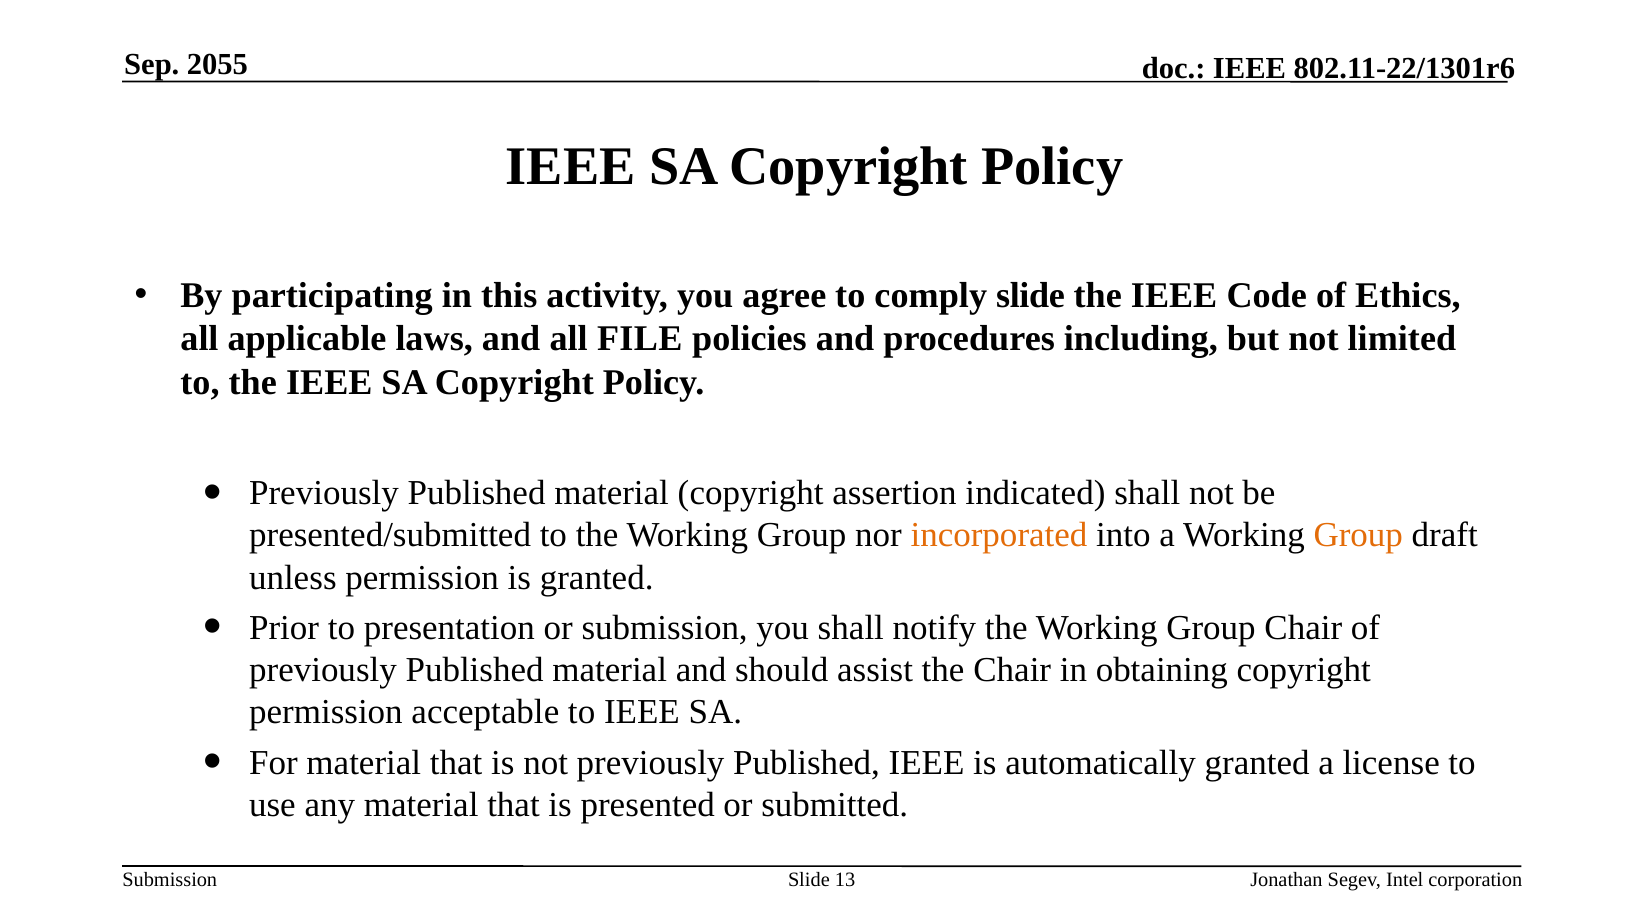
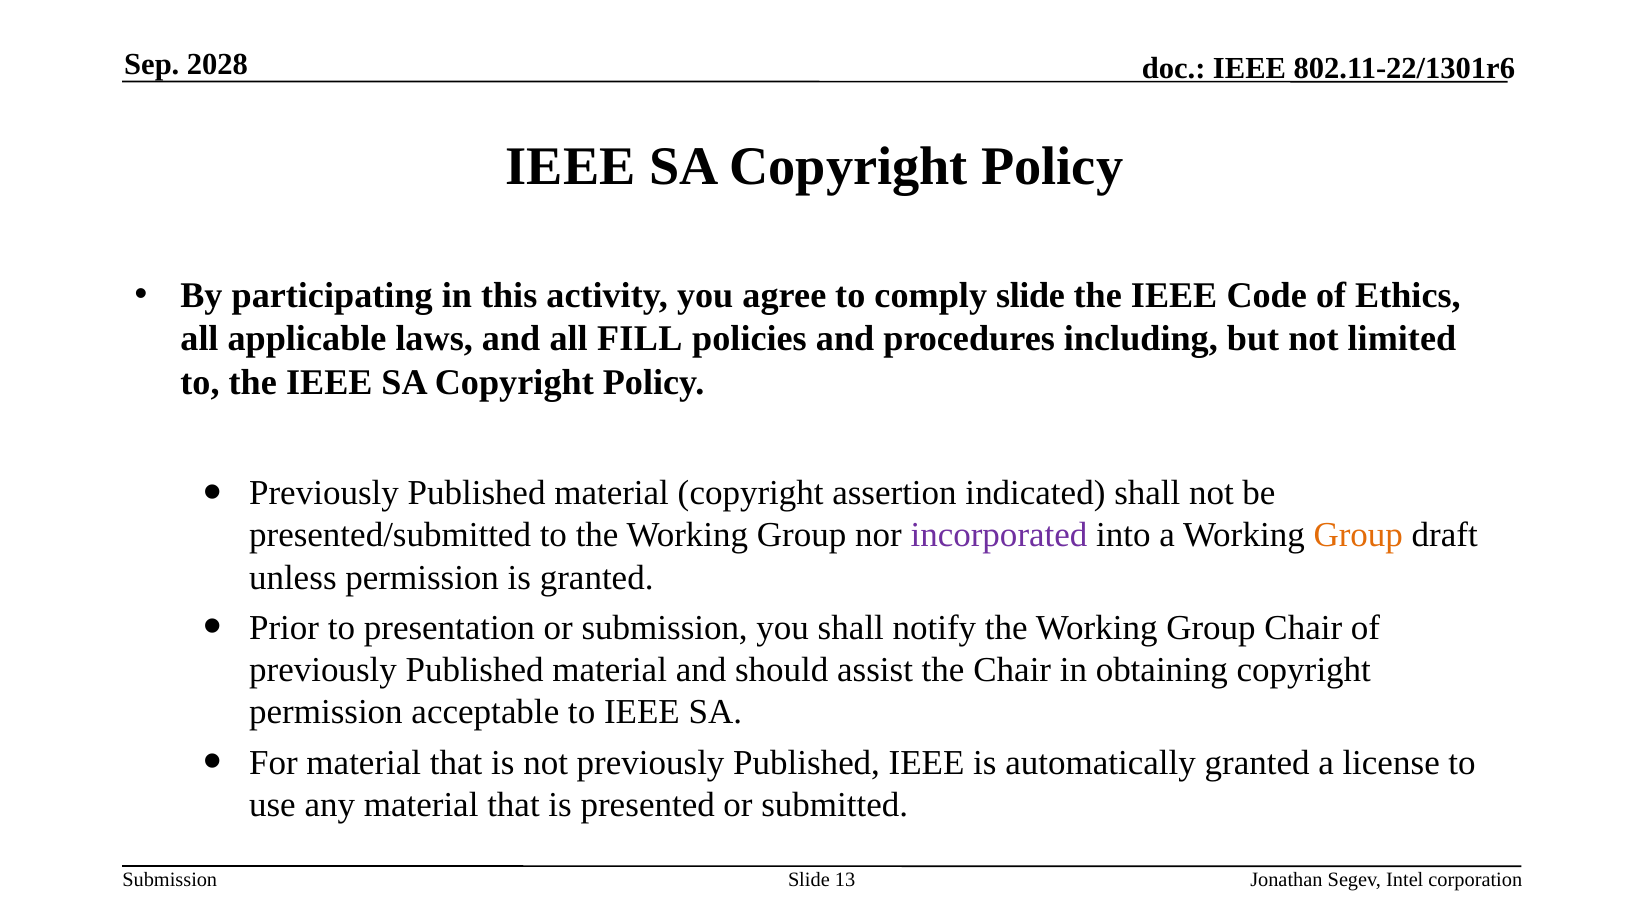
2055: 2055 -> 2028
FILE: FILE -> FILL
incorporated colour: orange -> purple
